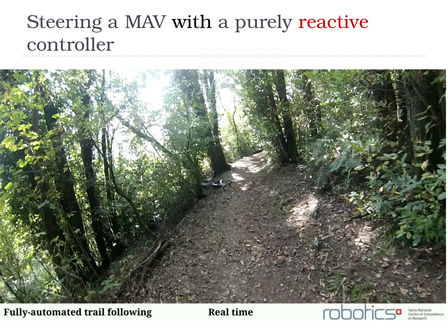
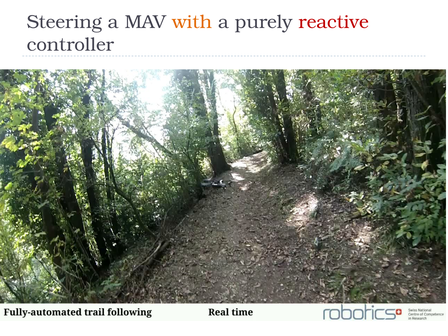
with colour: black -> orange
